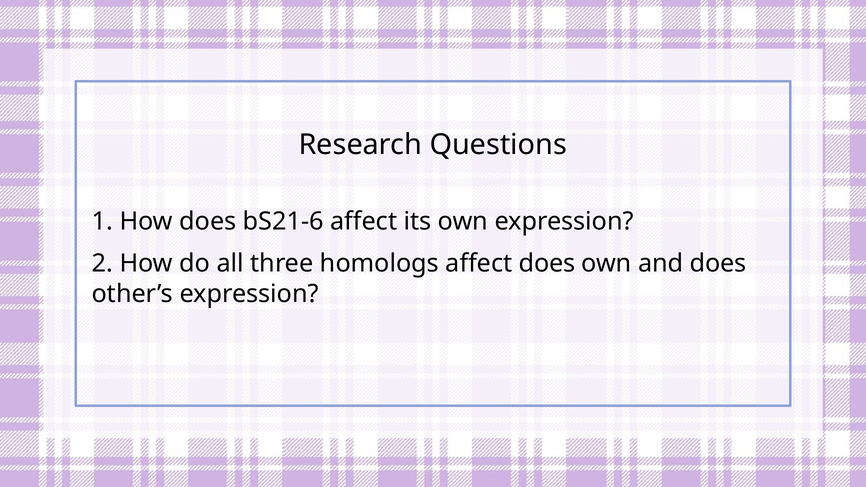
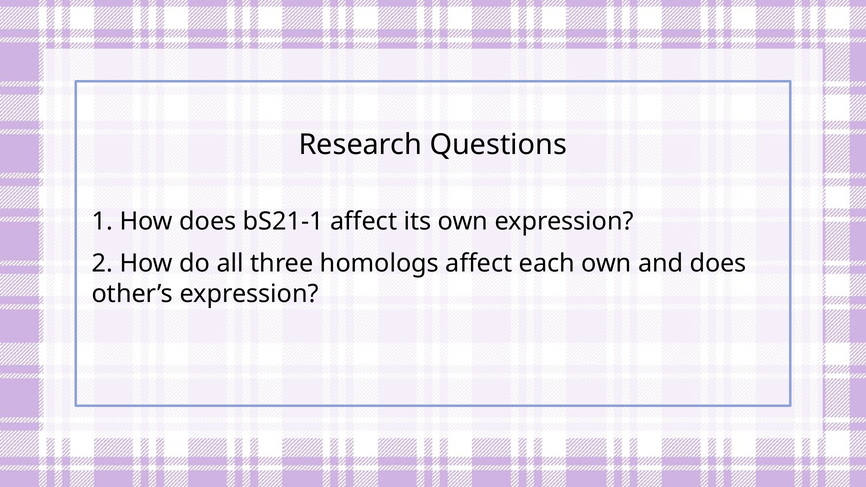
bS21-6: bS21-6 -> bS21-1
affect does: does -> each
